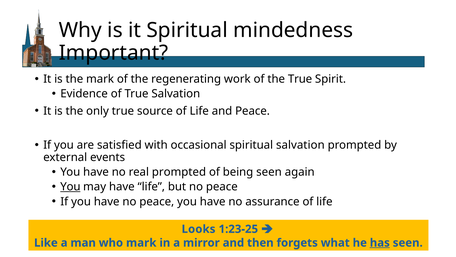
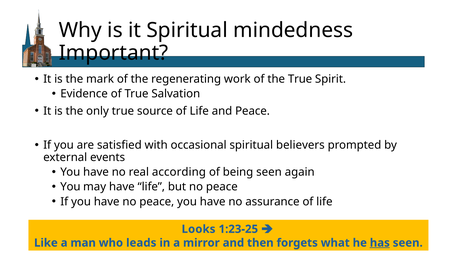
spiritual salvation: salvation -> believers
real prompted: prompted -> according
You at (70, 187) underline: present -> none
who mark: mark -> leads
